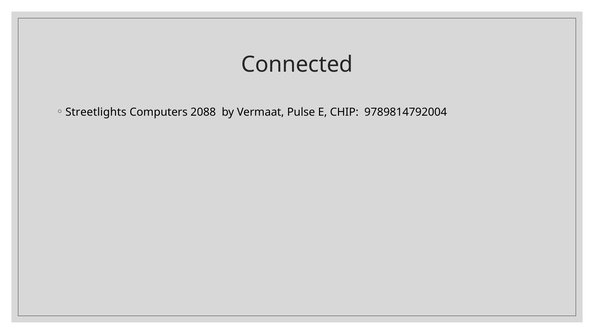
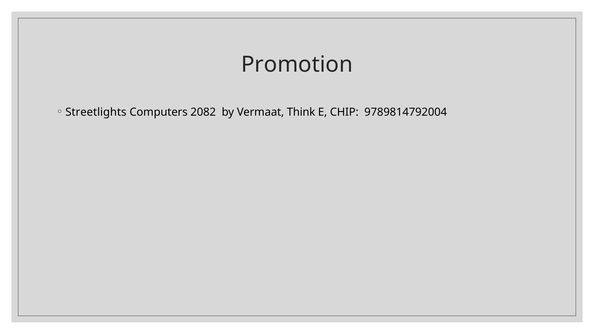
Connected: Connected -> Promotion
2088: 2088 -> 2082
Pulse: Pulse -> Think
